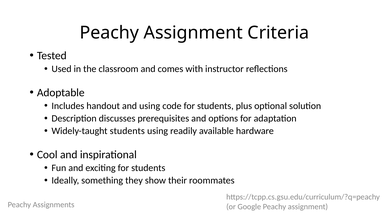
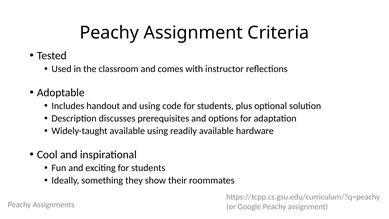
Widely-taught students: students -> available
